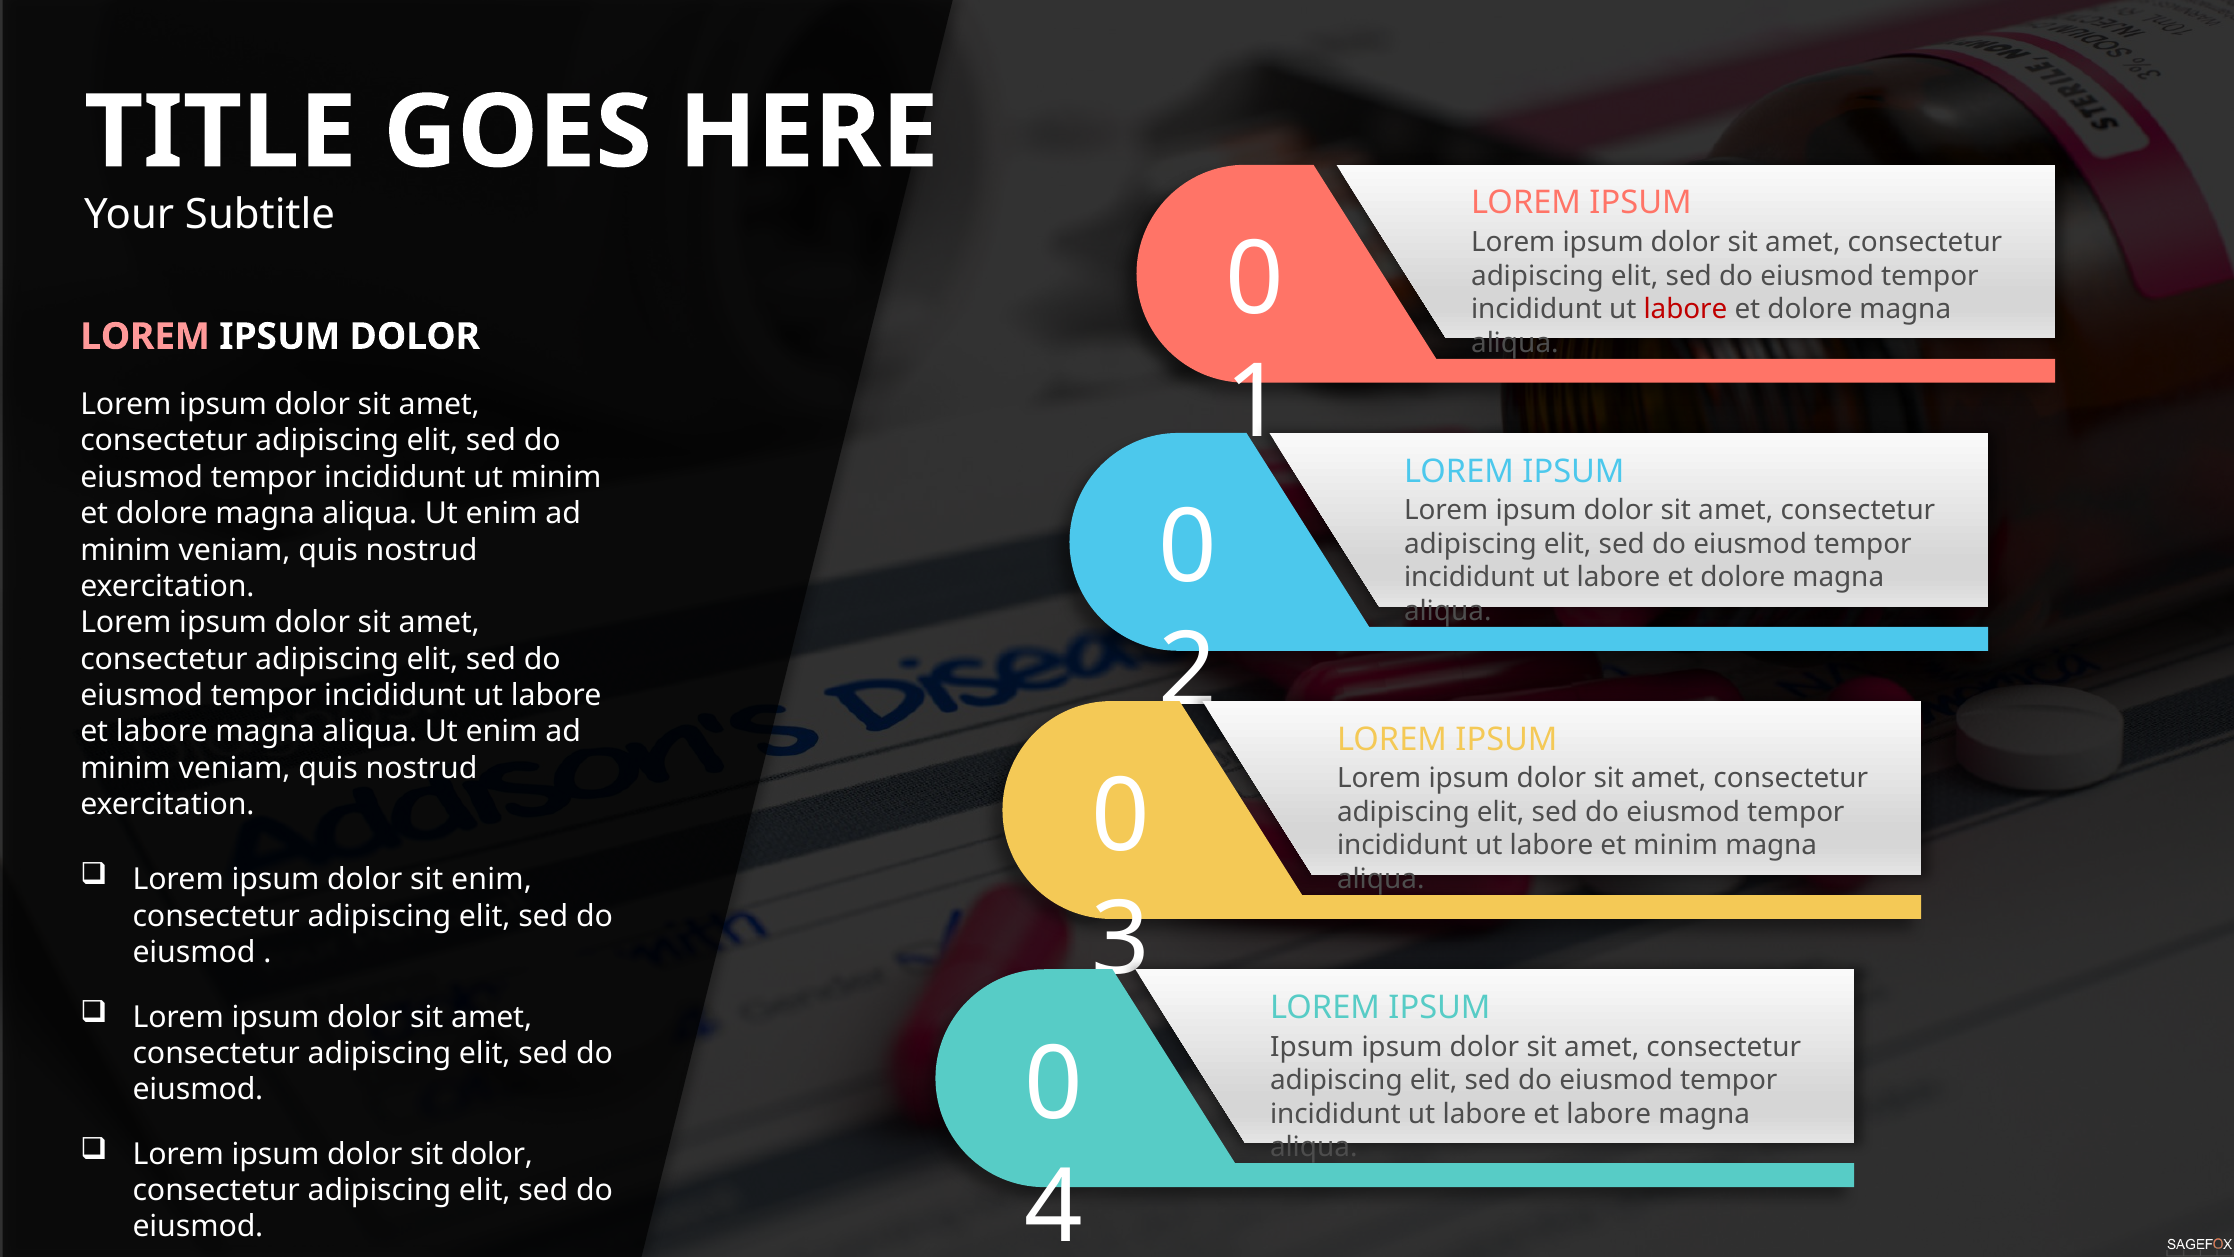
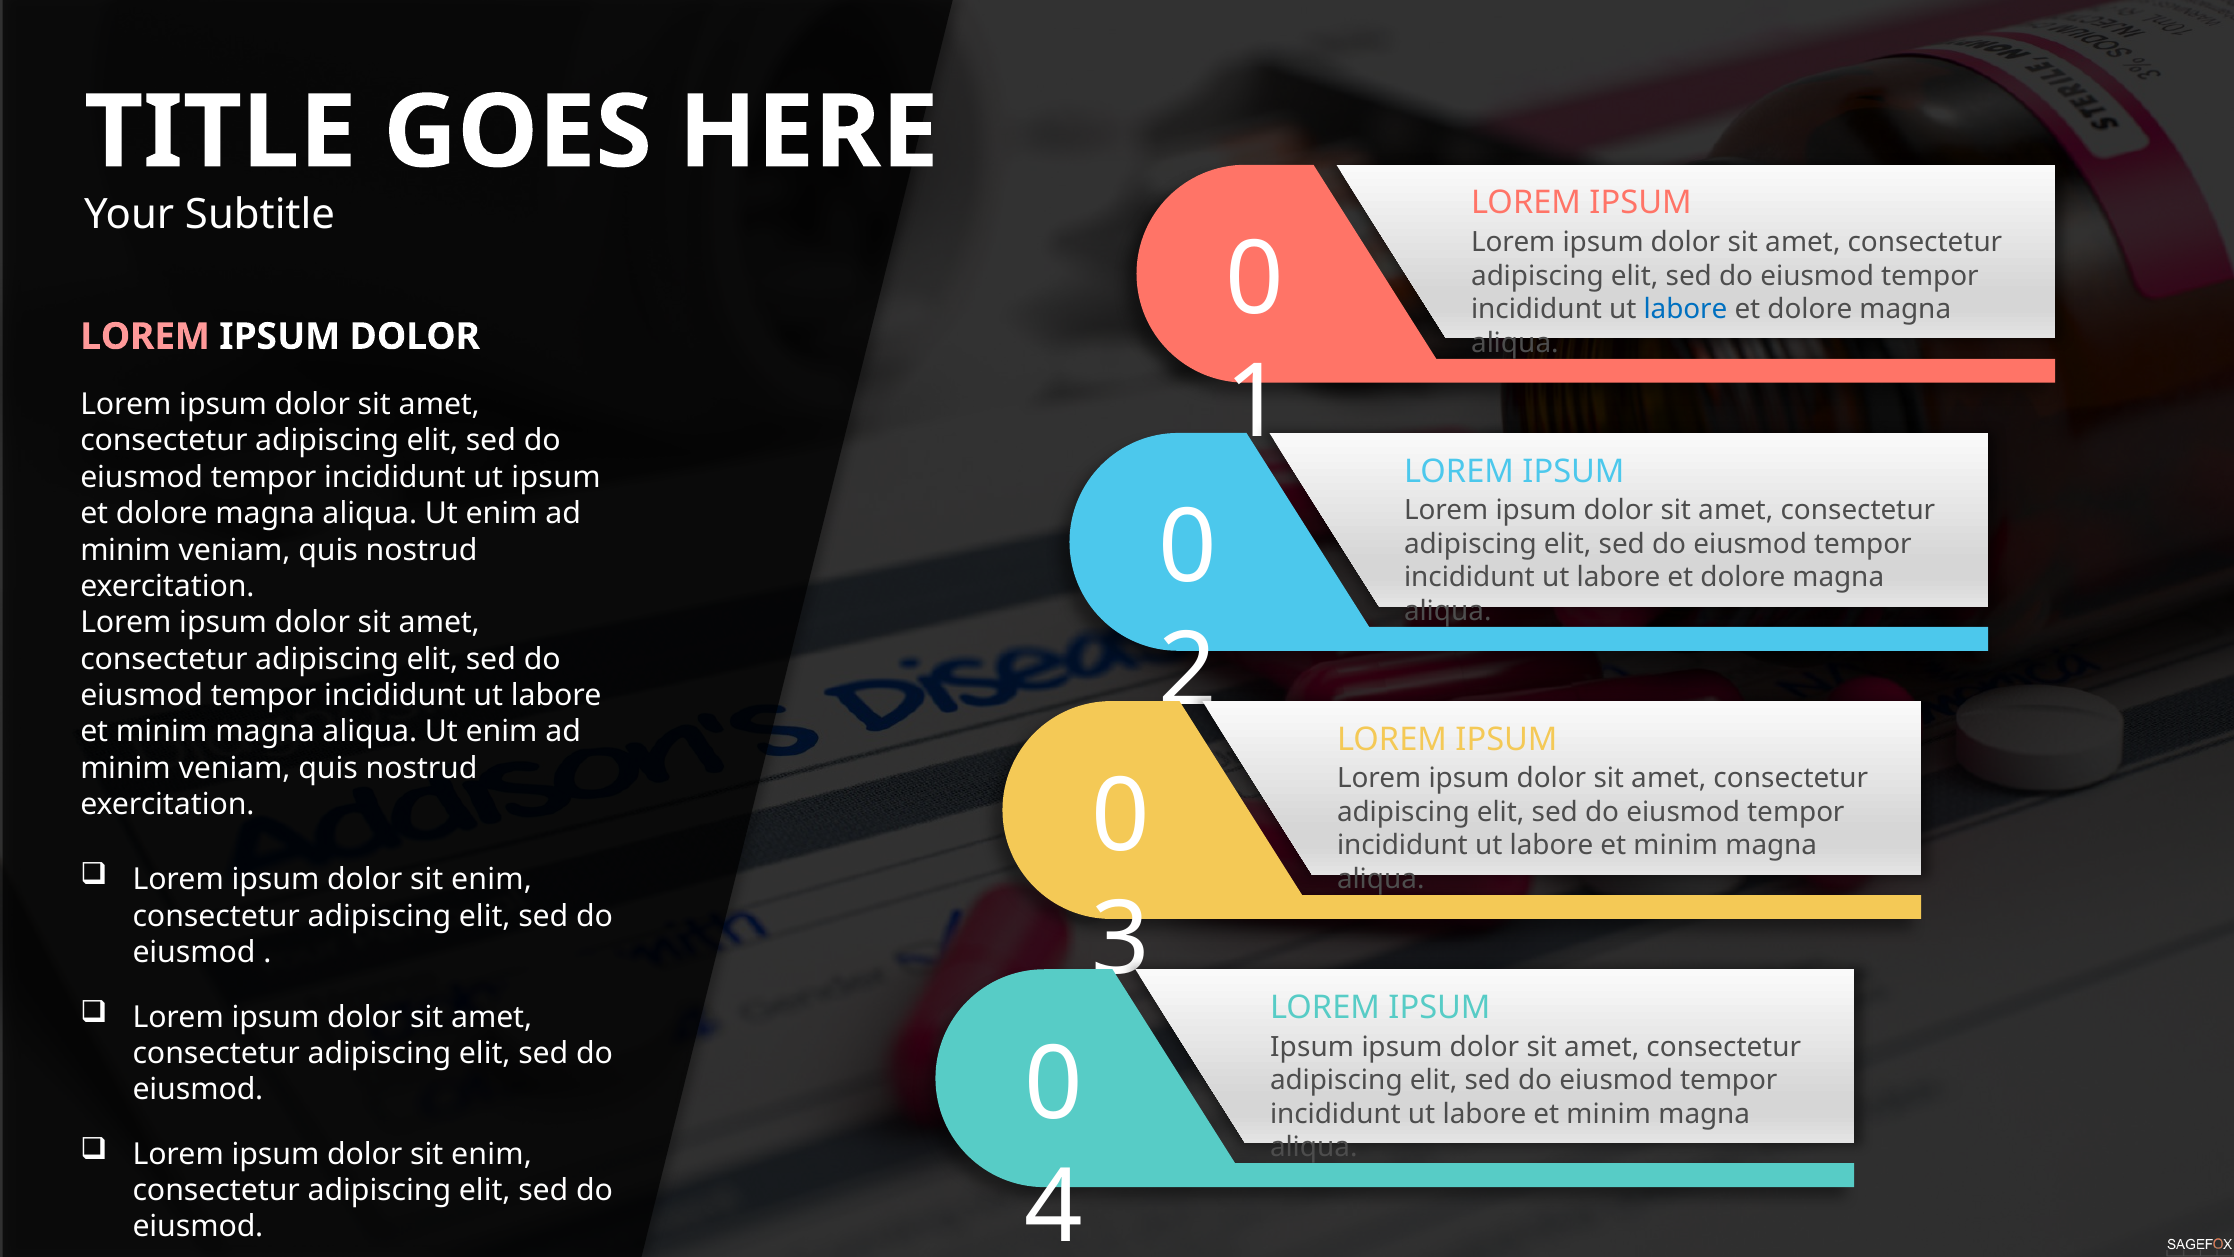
labore at (1685, 309) colour: red -> blue
ut minim: minim -> ipsum
labore at (162, 732): labore -> minim
labore at (1609, 1113): labore -> minim
dolor at (492, 1154): dolor -> enim
